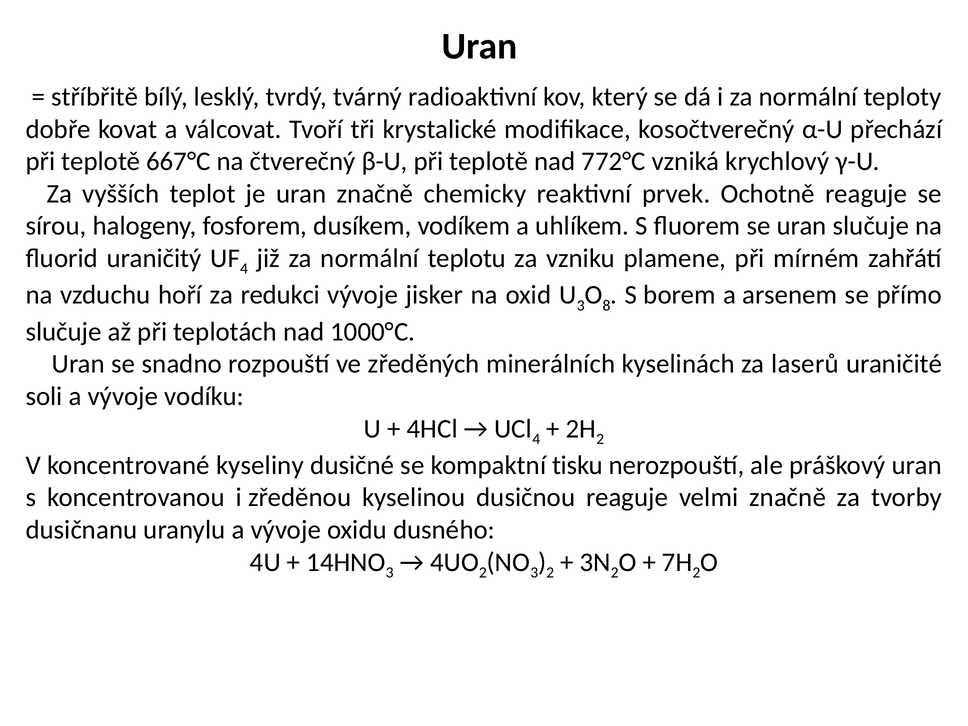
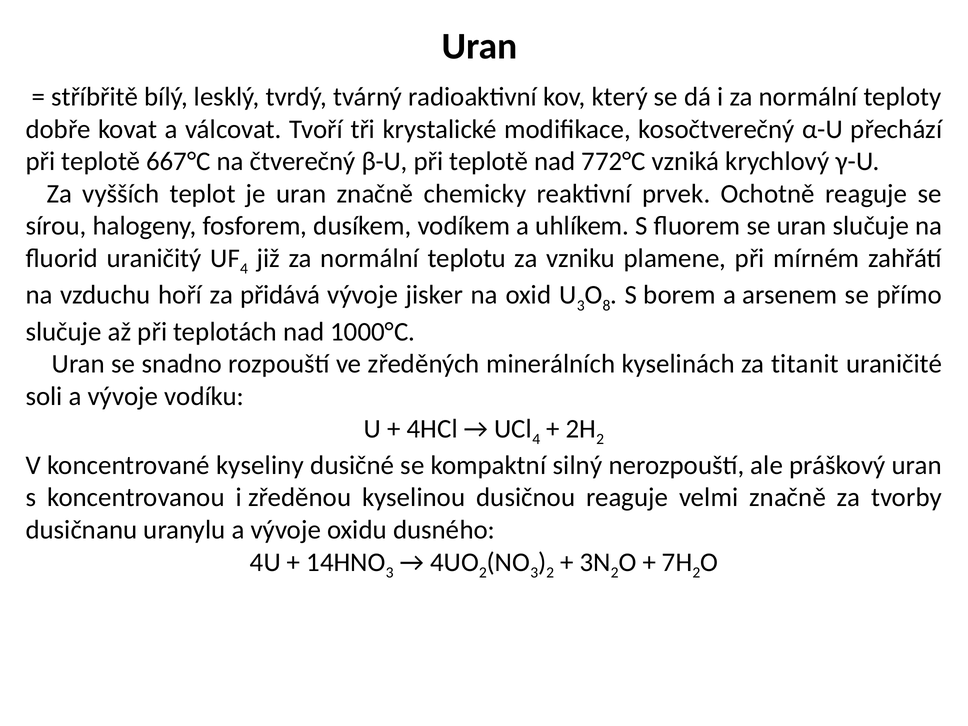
redukci: redukci -> přidává
laserů: laserů -> titanit
tisku: tisku -> silný
